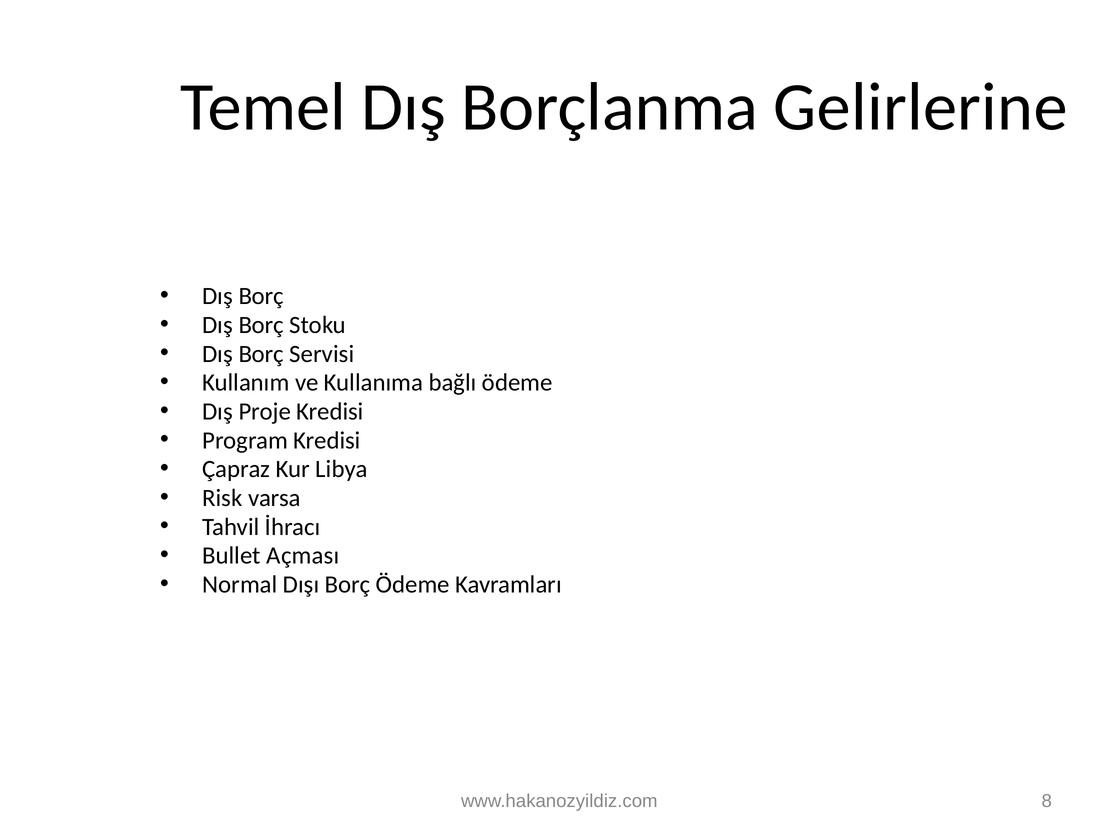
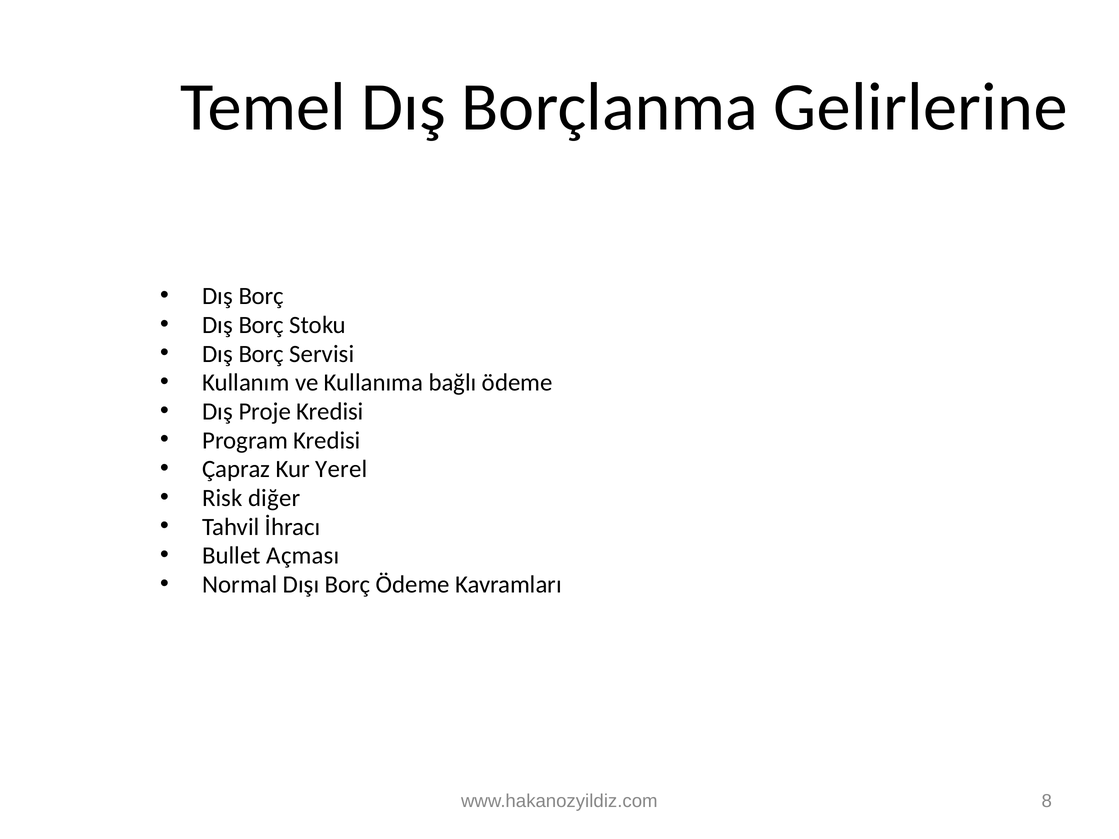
Libya: Libya -> Yerel
varsa: varsa -> diğer
